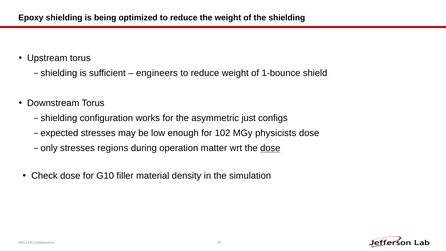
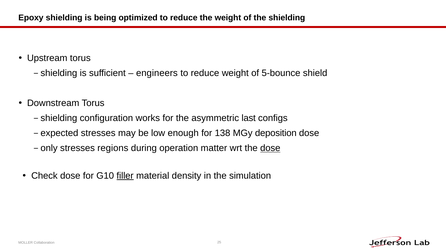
1-bounce: 1-bounce -> 5-bounce
just: just -> last
102: 102 -> 138
physicists: physicists -> deposition
filler underline: none -> present
